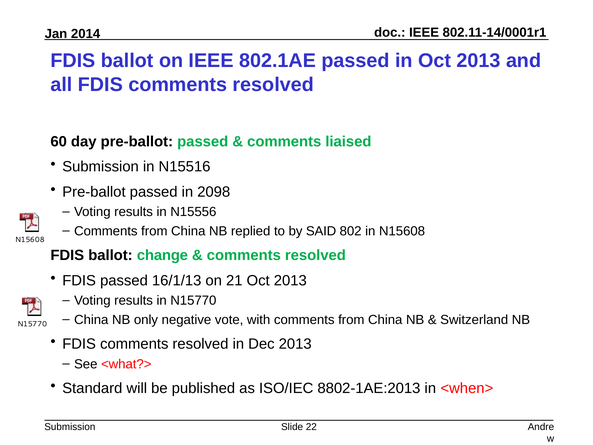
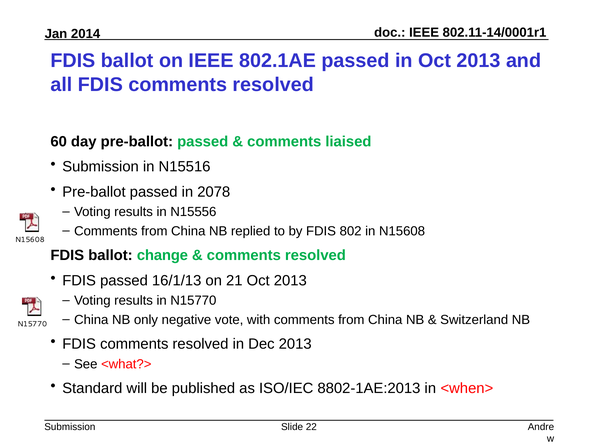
2098: 2098 -> 2078
by SAID: SAID -> FDIS
